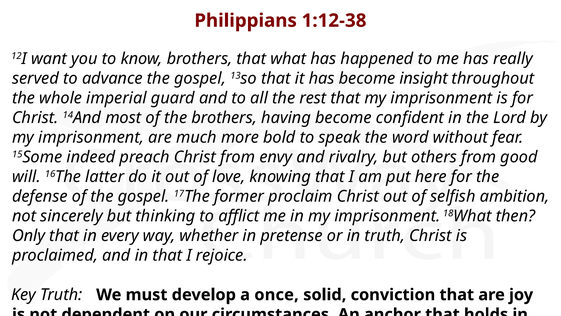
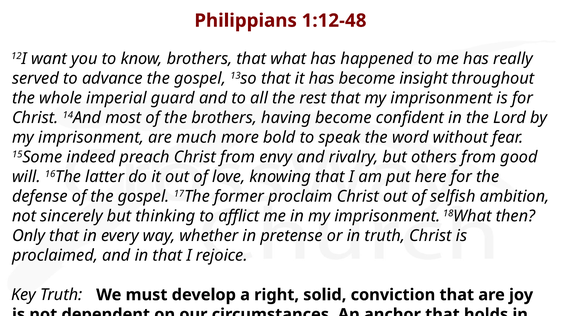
1:12-38: 1:12-38 -> 1:12-48
once: once -> right
